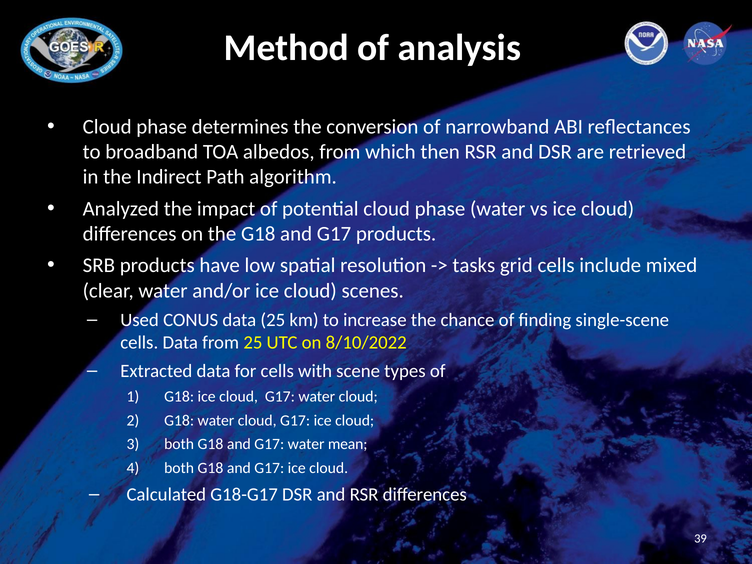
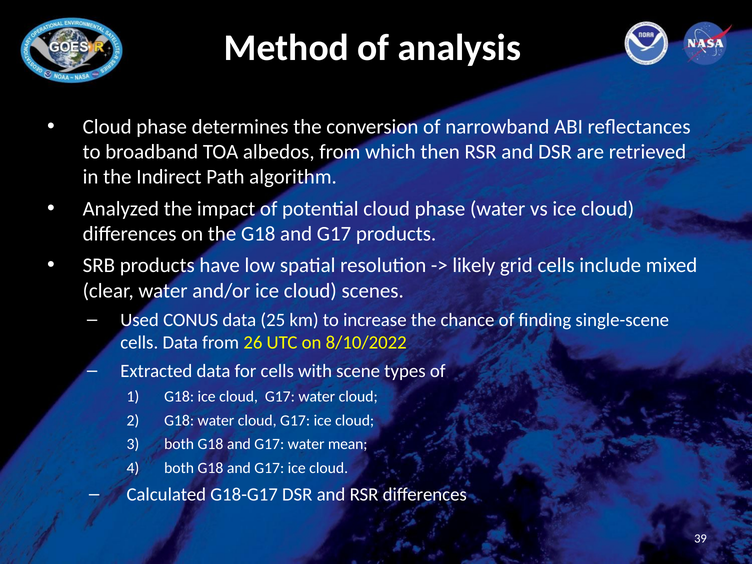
tasks: tasks -> likely
from 25: 25 -> 26
